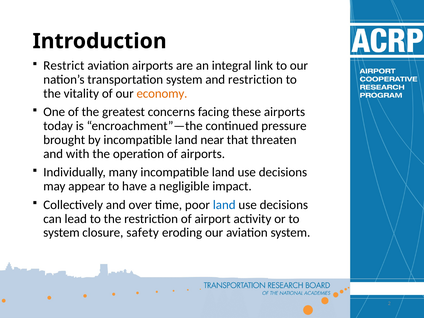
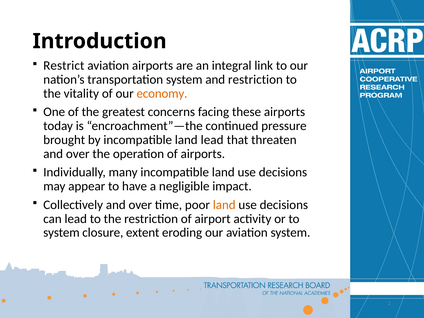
land near: near -> lead
with at (78, 154): with -> over
land at (224, 205) colour: blue -> orange
safety: safety -> extent
